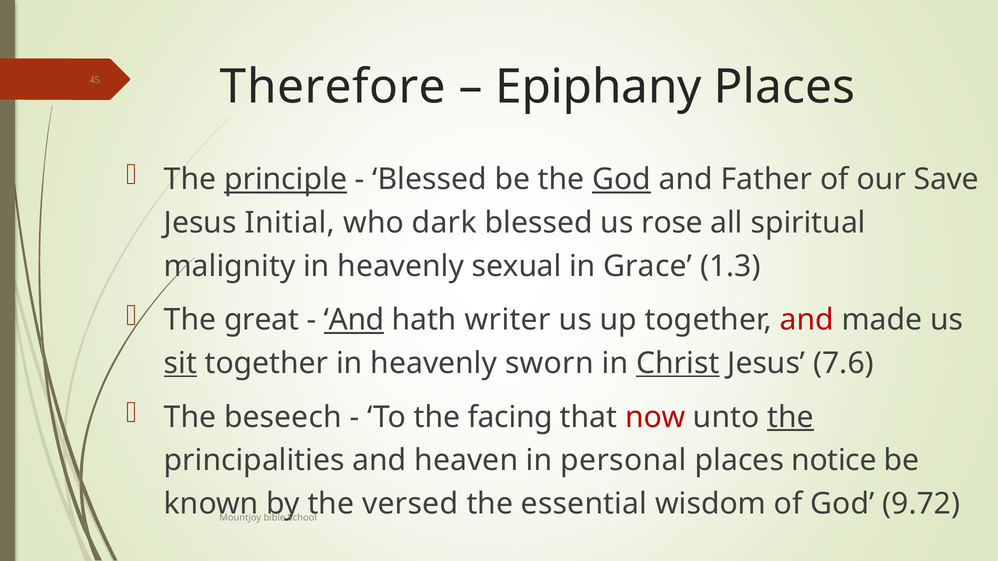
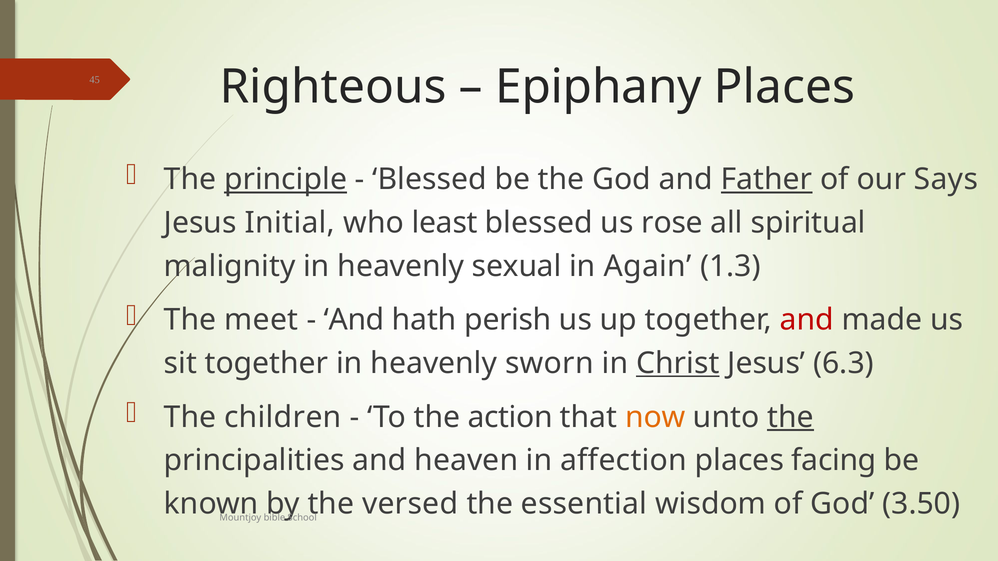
Therefore: Therefore -> Righteous
God at (622, 180) underline: present -> none
Father underline: none -> present
Save: Save -> Says
dark: dark -> least
Grace: Grace -> Again
great: great -> meet
And at (354, 320) underline: present -> none
writer: writer -> perish
sit underline: present -> none
7.6: 7.6 -> 6.3
beseech: beseech -> children
facing: facing -> action
now colour: red -> orange
personal: personal -> affection
notice: notice -> facing
9.72: 9.72 -> 3.50
